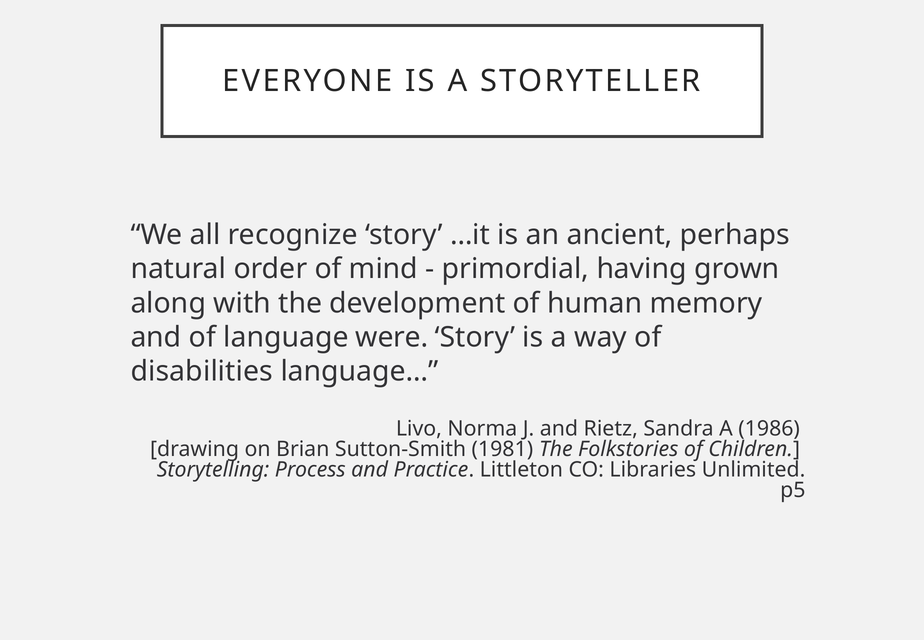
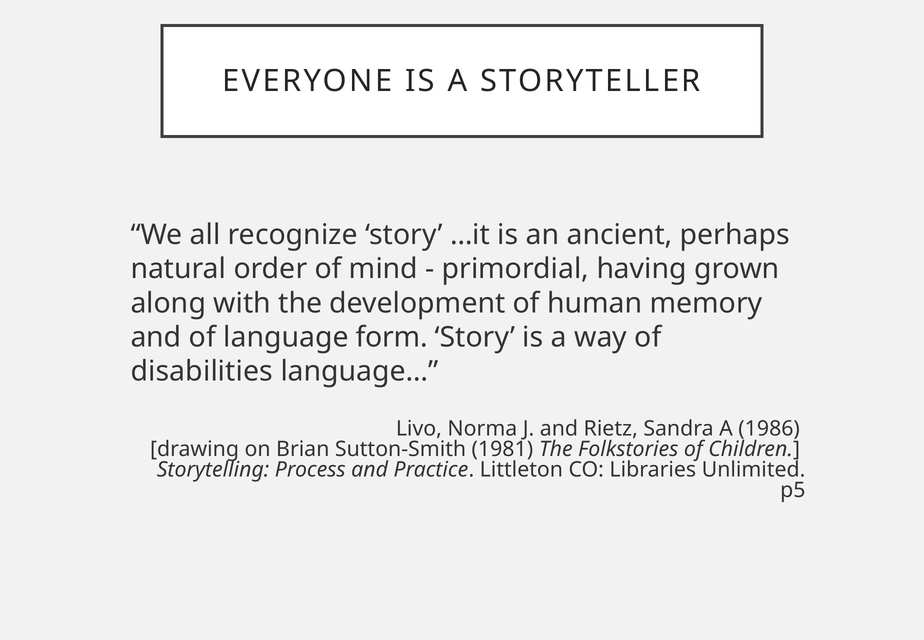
were: were -> form
